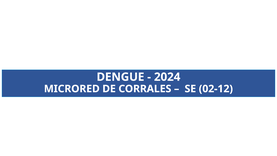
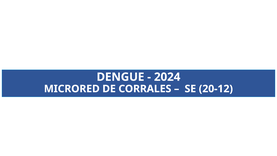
02-12: 02-12 -> 20-12
